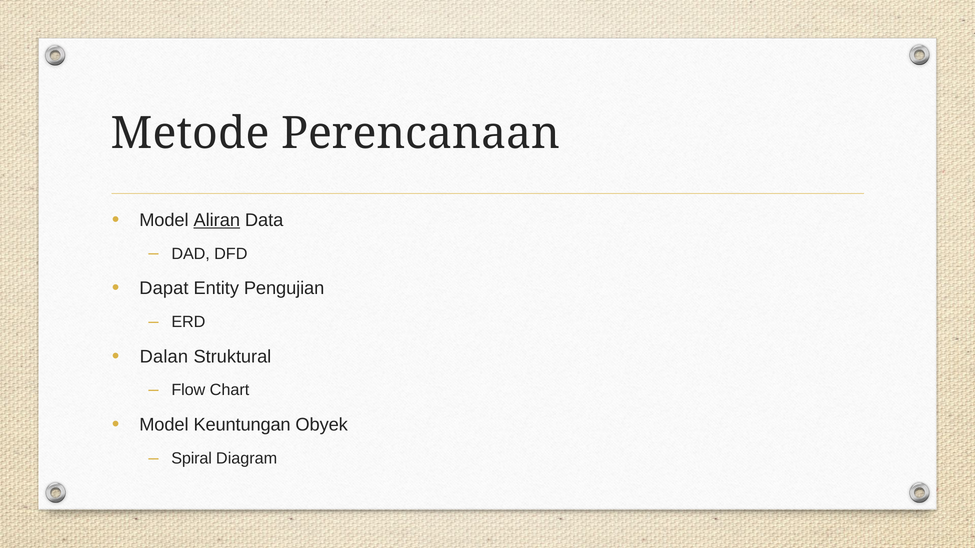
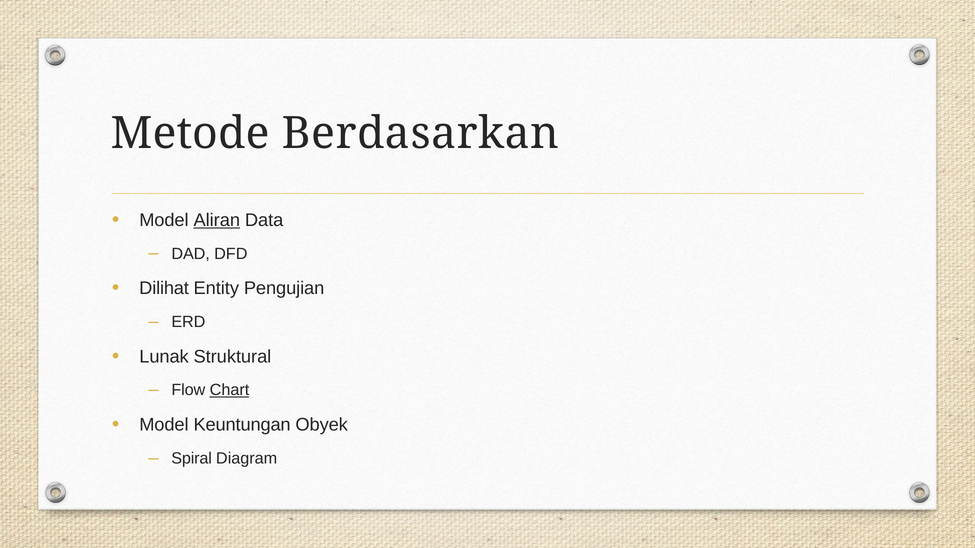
Perencanaan: Perencanaan -> Berdasarkan
Dapat: Dapat -> Dilihat
Dalan: Dalan -> Lunak
Chart underline: none -> present
